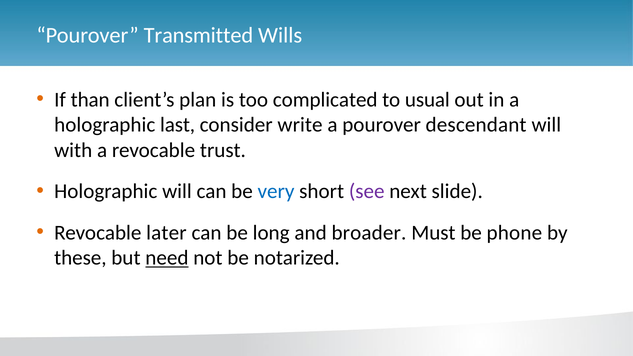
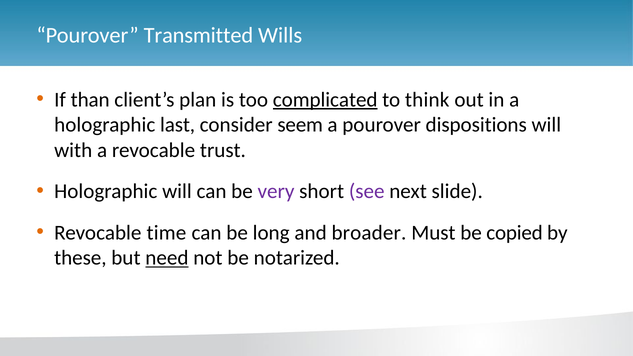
complicated underline: none -> present
usual: usual -> think
write: write -> seem
descendant: descendant -> dispositions
very colour: blue -> purple
later: later -> time
phone: phone -> copied
